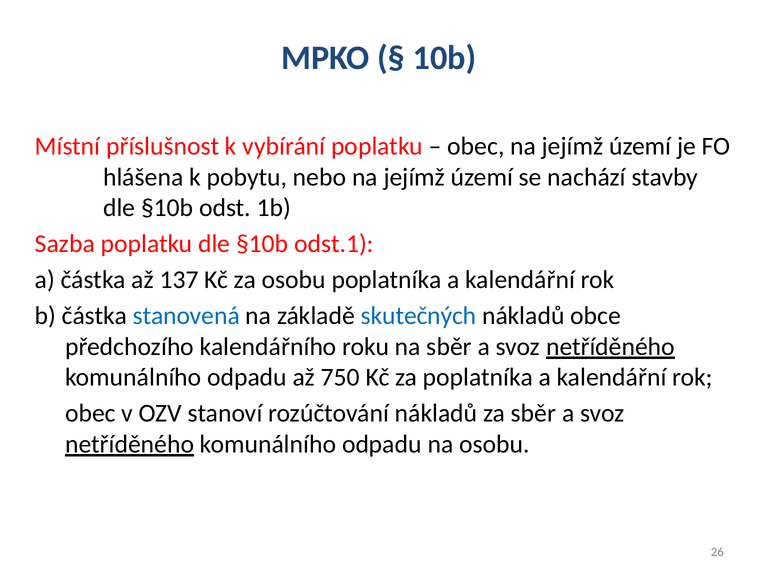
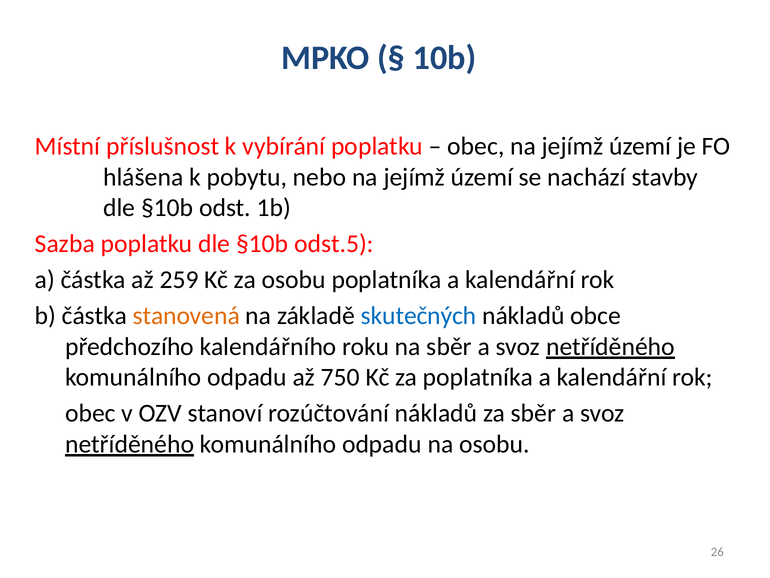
odst.1: odst.1 -> odst.5
137: 137 -> 259
stanovená colour: blue -> orange
